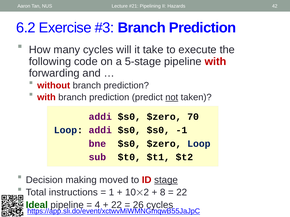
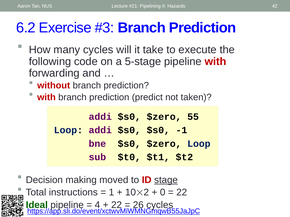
not underline: present -> none
70: 70 -> 55
8: 8 -> 0
